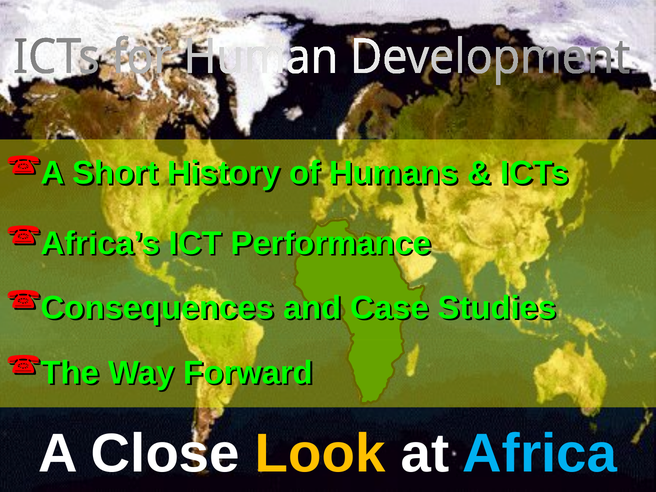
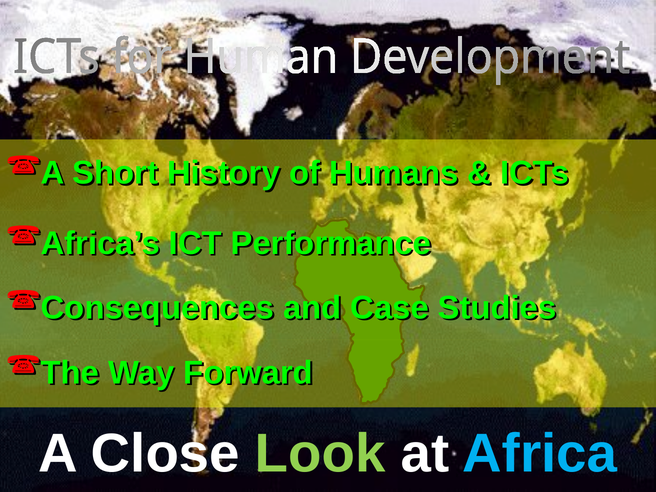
Look colour: yellow -> light green
